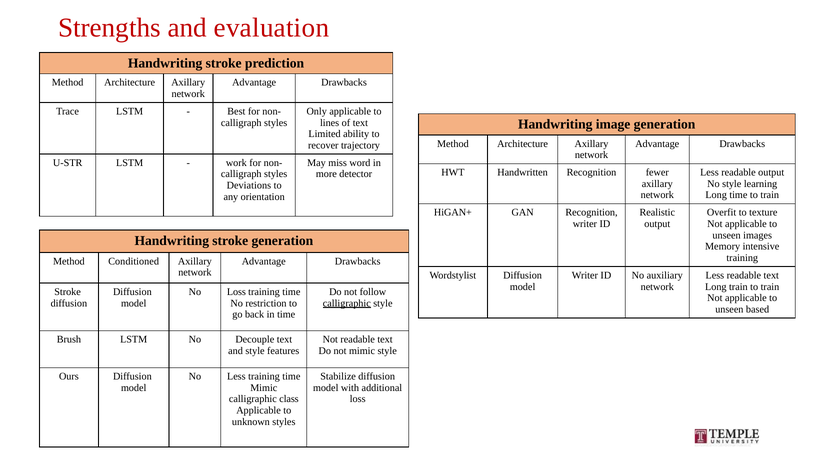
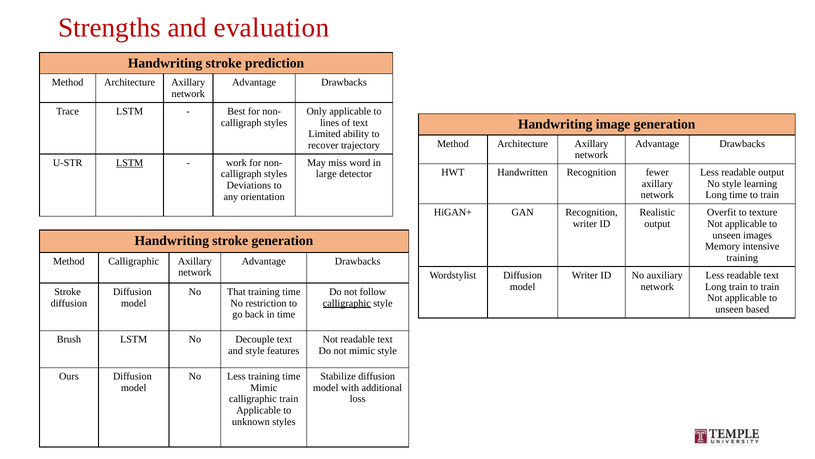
LSTM at (130, 163) underline: none -> present
more: more -> large
Method Conditioned: Conditioned -> Calligraphic
No Loss: Loss -> That
calligraphic class: class -> train
